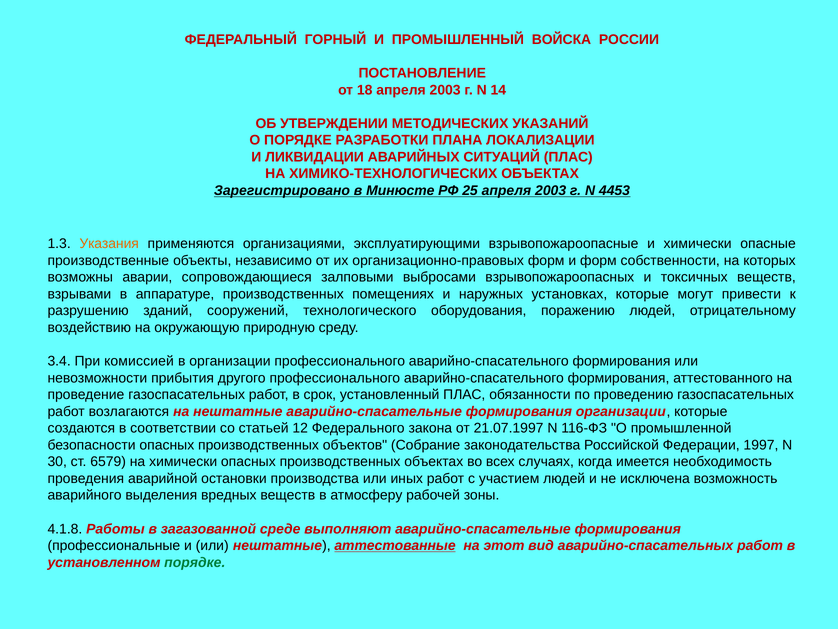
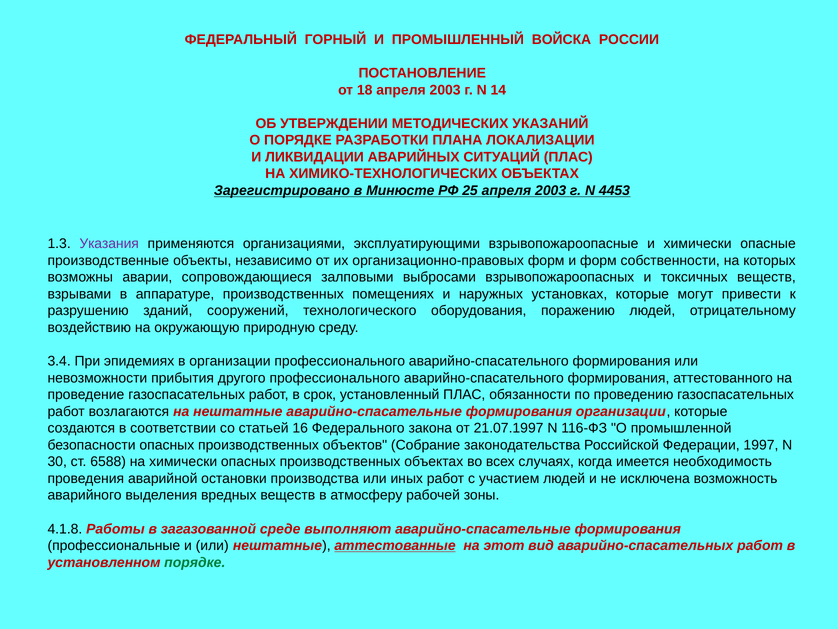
Указания colour: orange -> purple
комиссией: комиссией -> эпидемиях
12: 12 -> 16
6579: 6579 -> 6588
